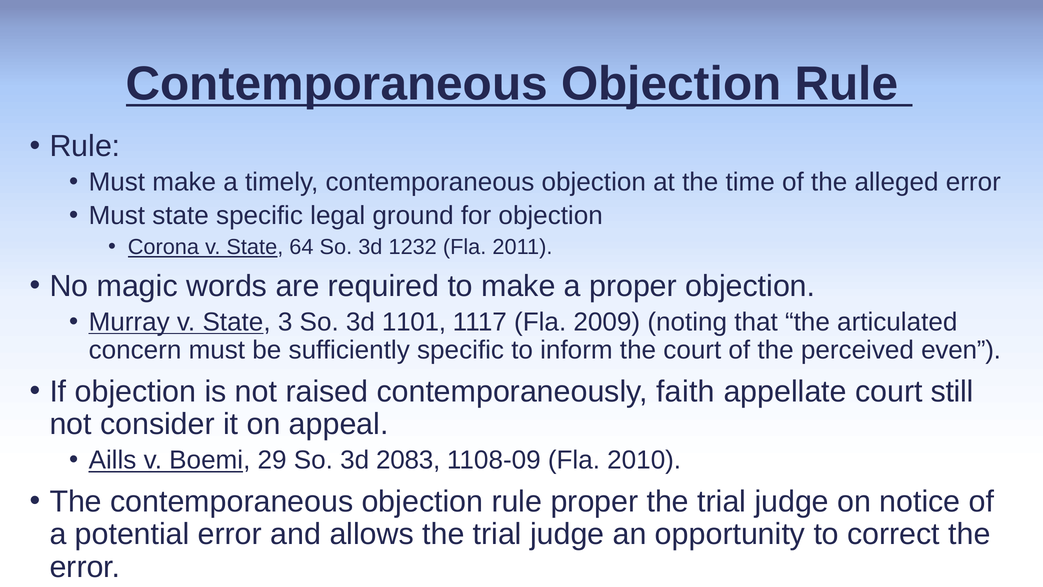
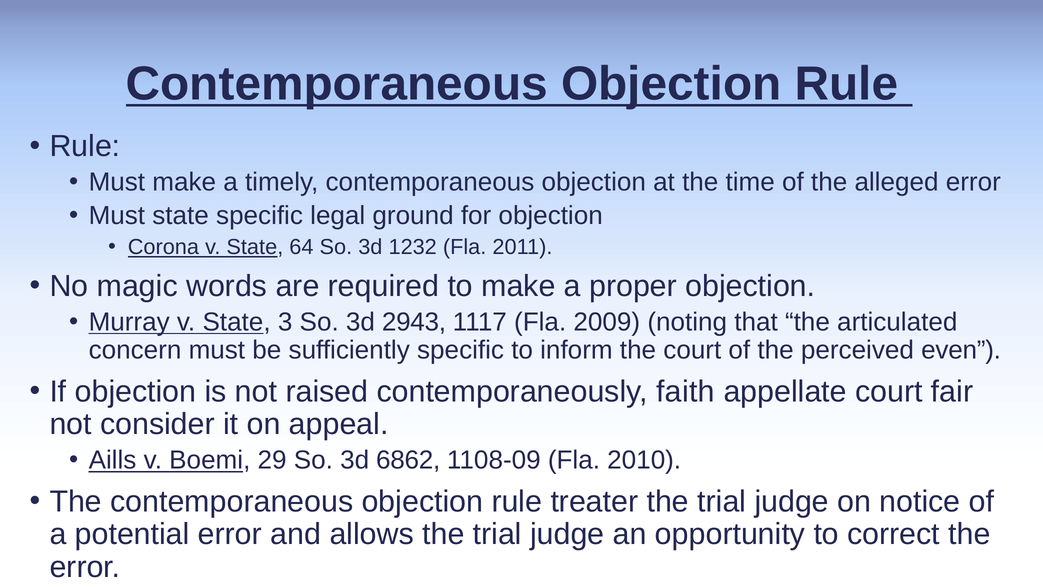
1101: 1101 -> 2943
still: still -> fair
2083: 2083 -> 6862
rule proper: proper -> treater
